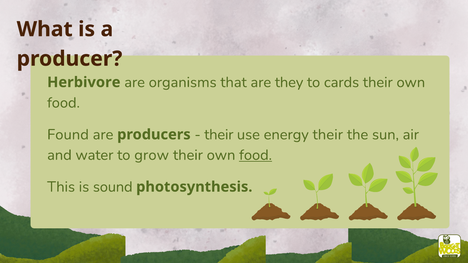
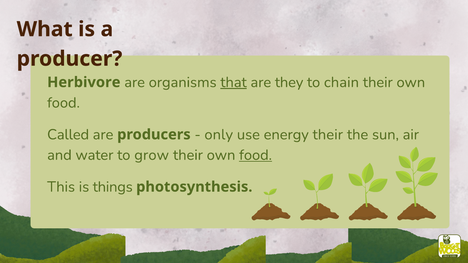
that underline: none -> present
cards: cards -> chain
Found: Found -> Called
their at (219, 135): their -> only
sound: sound -> things
